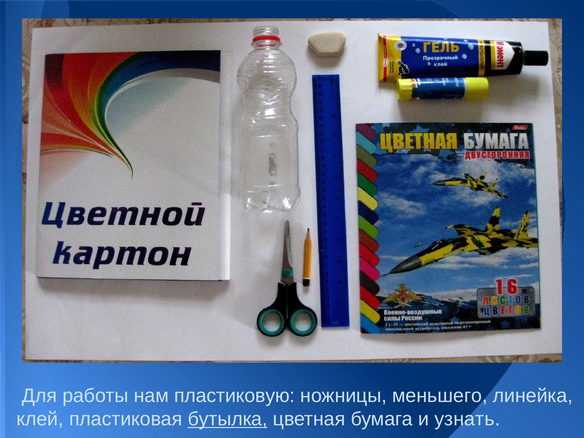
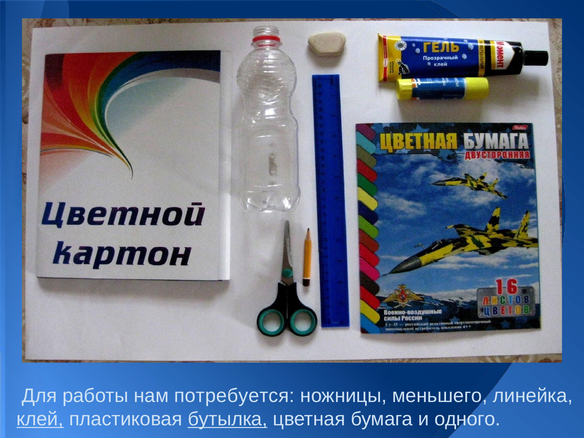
пластиковую: пластиковую -> потребуется
клей underline: none -> present
узнать: узнать -> одного
